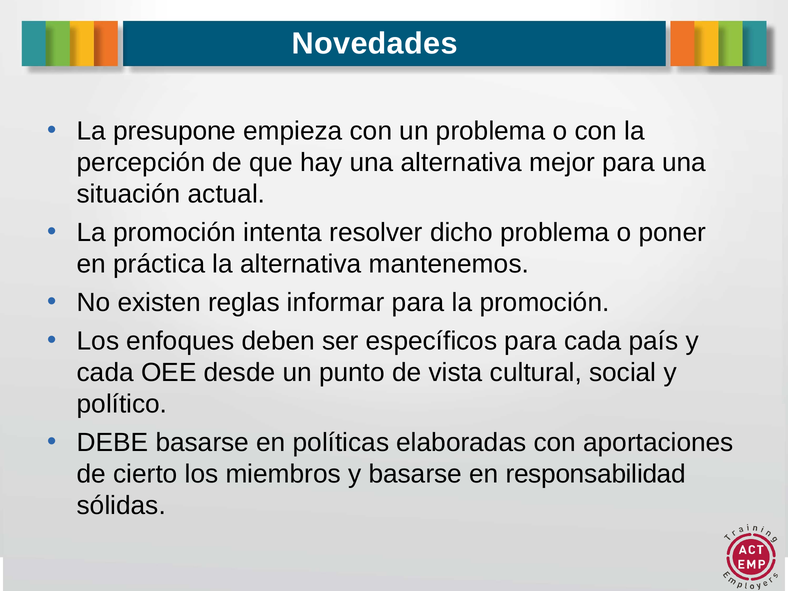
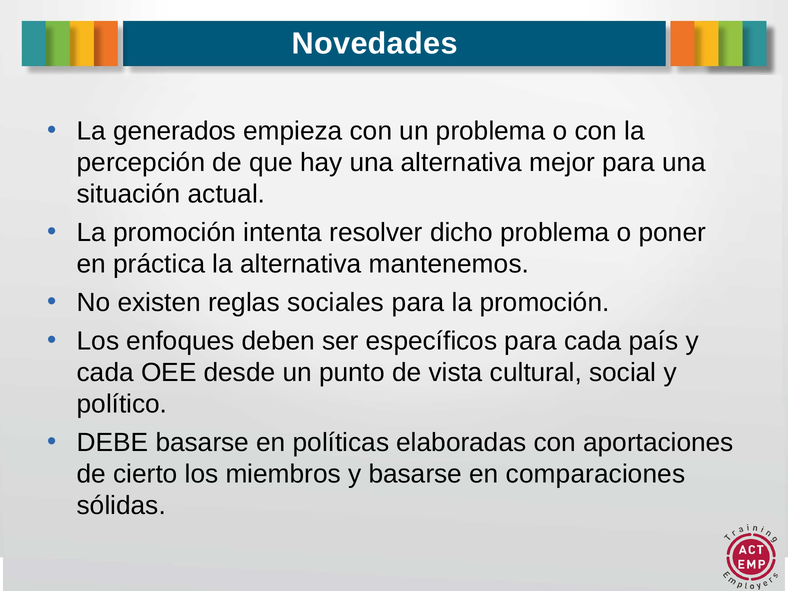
presupone: presupone -> generados
informar: informar -> sociales
responsabilidad: responsabilidad -> comparaciones
